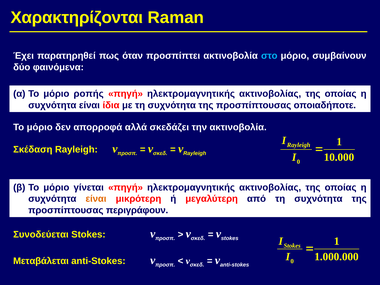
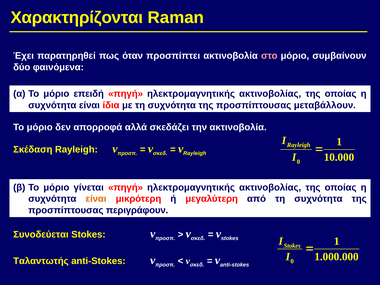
στο colour: light blue -> pink
ροπής: ροπής -> επειδή
οποιαδήποτε: οποιαδήποτε -> μεταβάλλουν
Μεταβάλεται: Μεταβάλεται -> Ταλαντωτής
